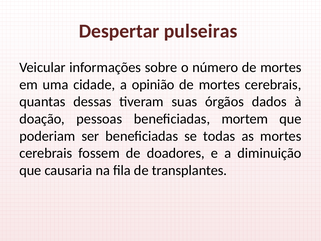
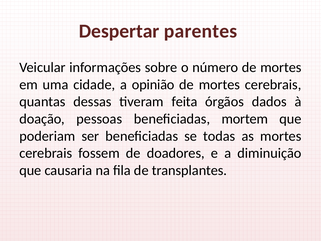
pulseiras: pulseiras -> parentes
suas: suas -> feita
